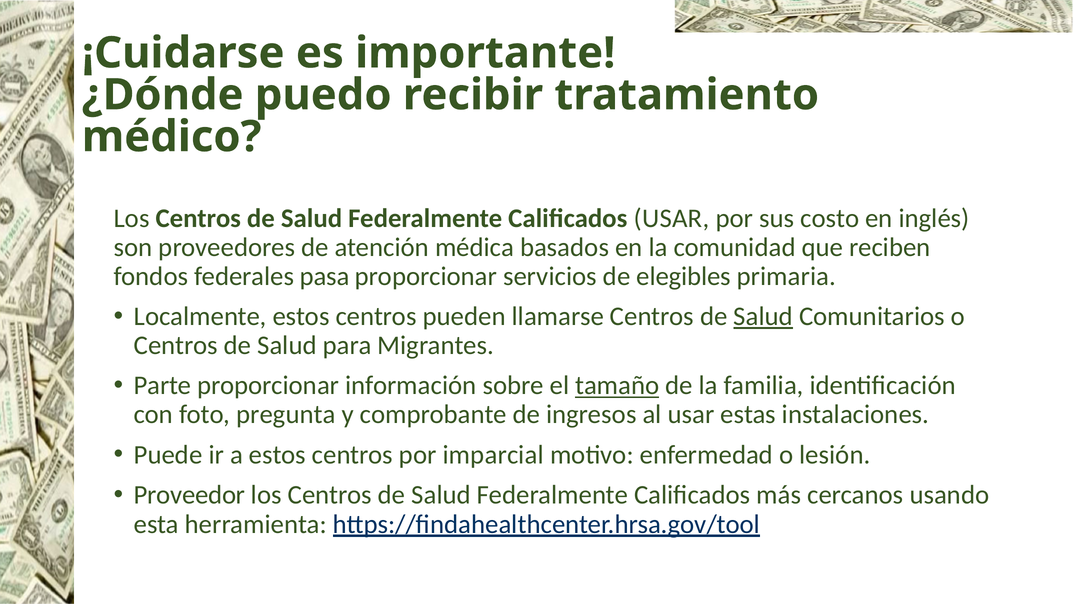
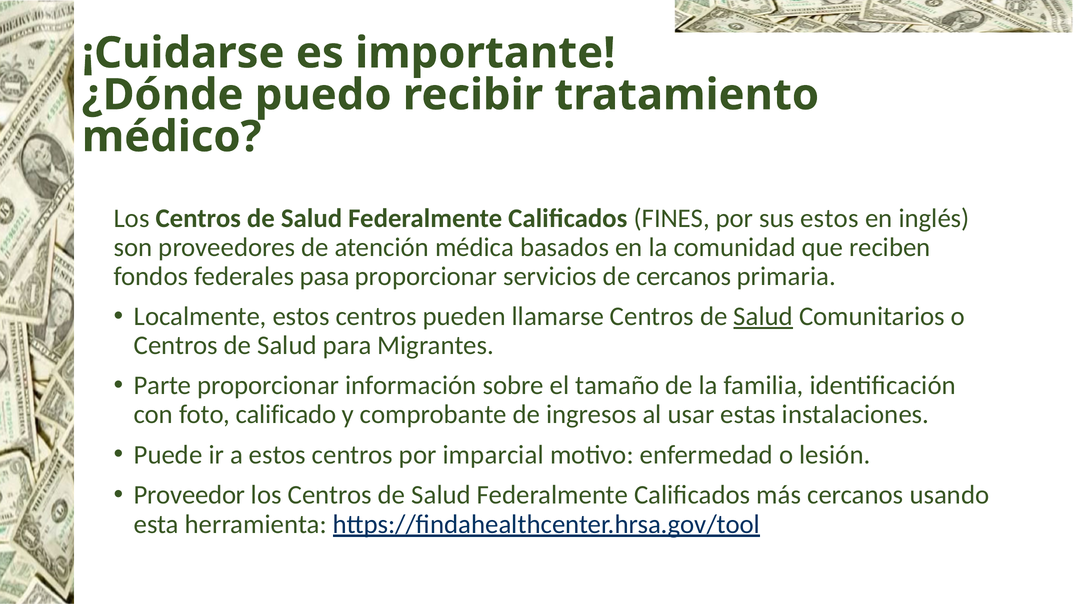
Calificados USAR: USAR -> FINES
sus costo: costo -> estos
de elegibles: elegibles -> cercanos
tamaño underline: present -> none
pregunta: pregunta -> calificado
